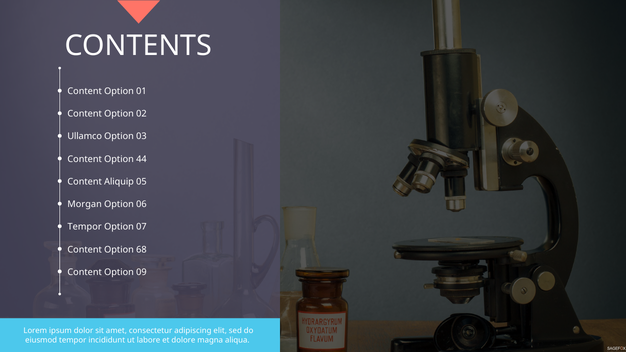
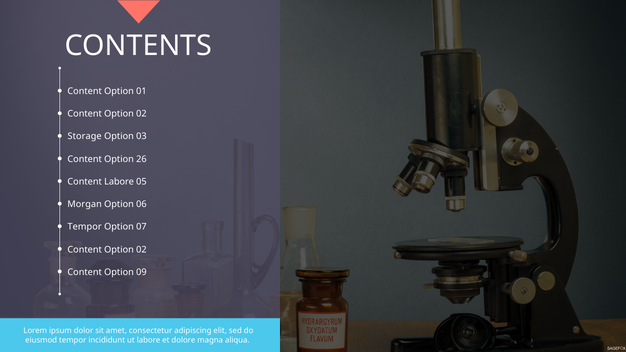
Ullamco: Ullamco -> Storage
44: 44 -> 26
Content Aliquip: Aliquip -> Labore
68 at (141, 250): 68 -> 02
